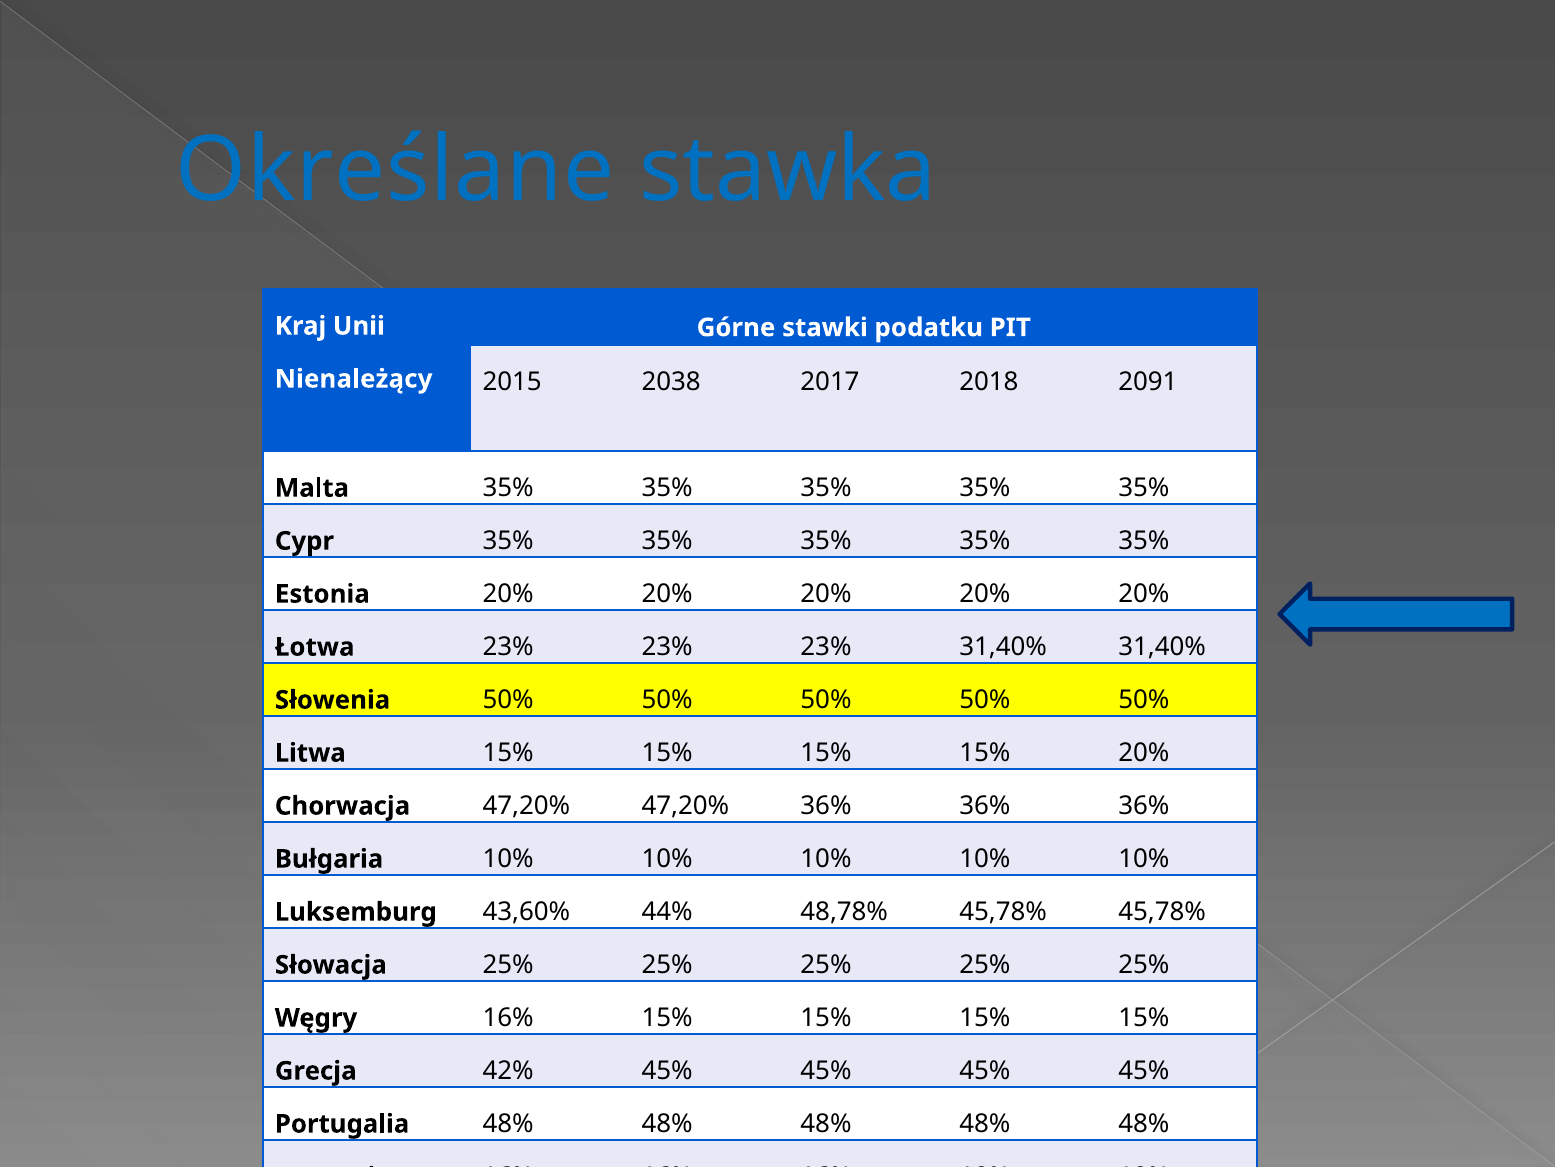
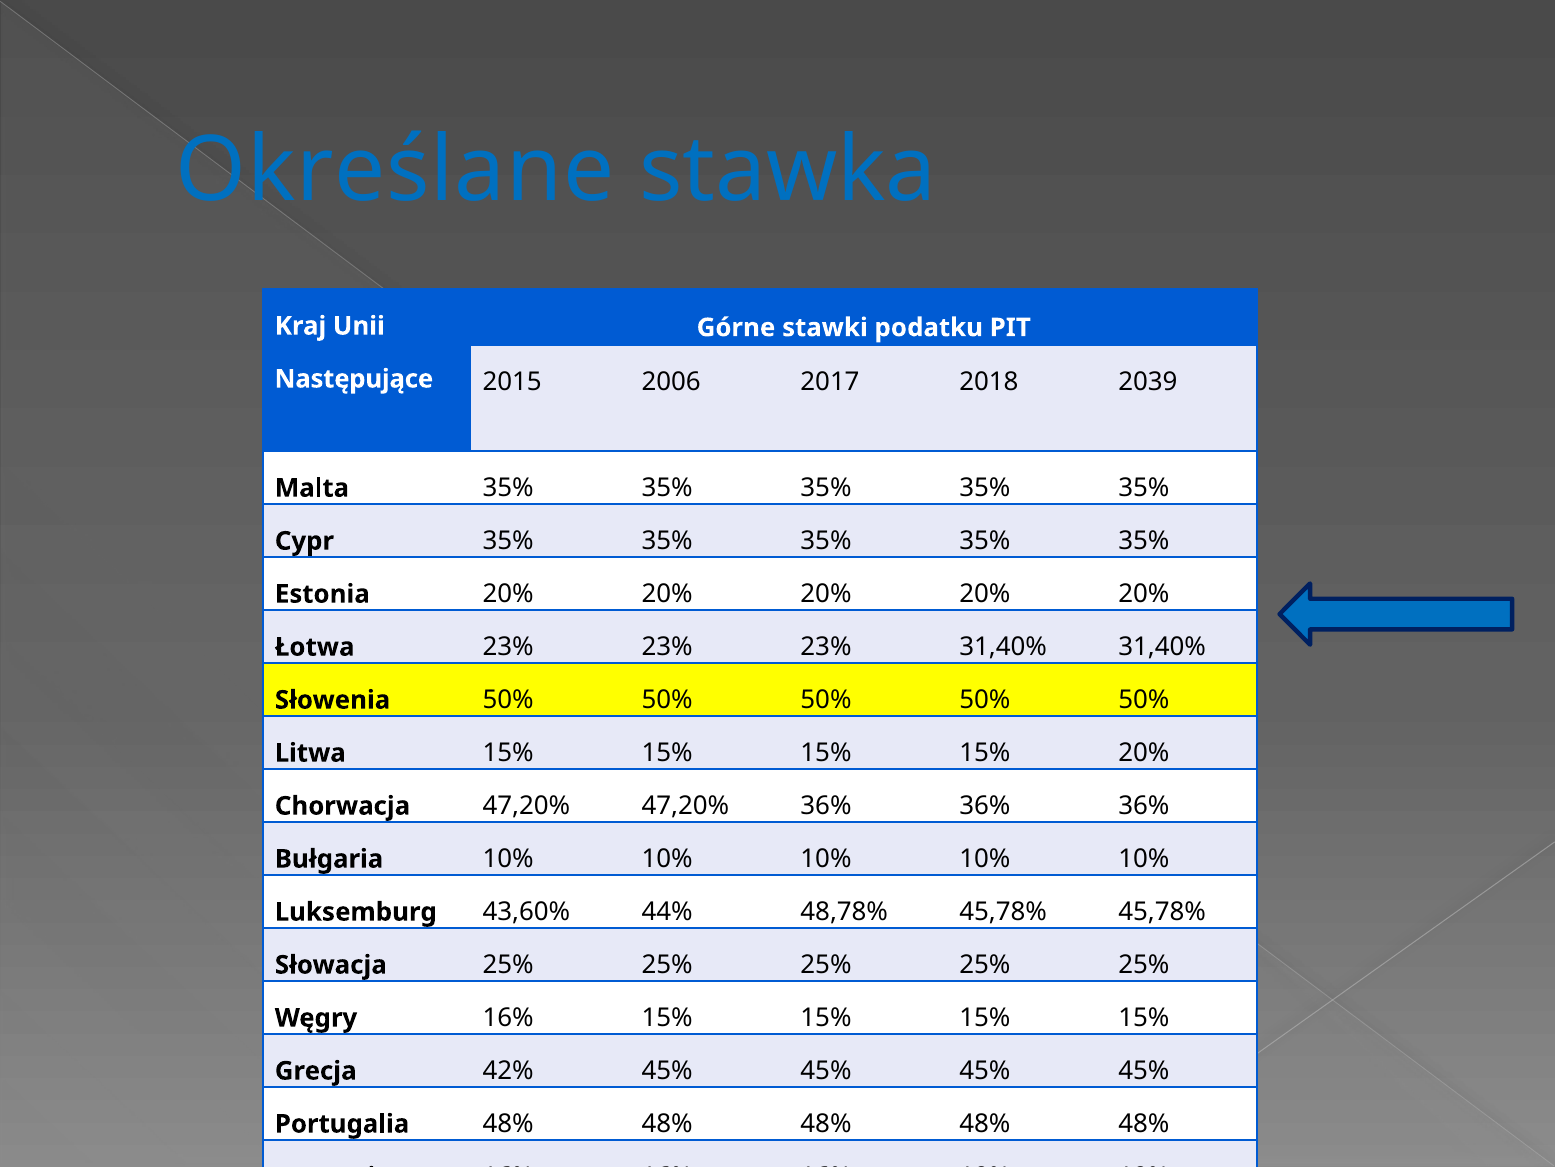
Nienależący: Nienależący -> Następujące
2038: 2038 -> 2006
2091: 2091 -> 2039
